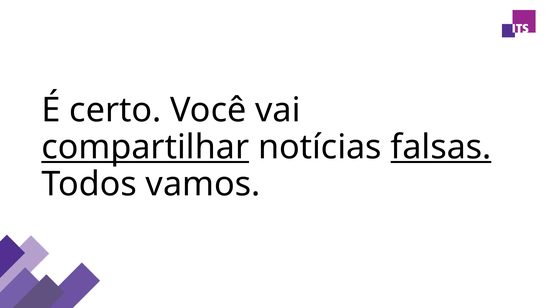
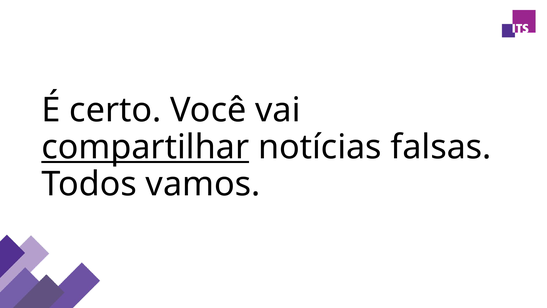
falsas underline: present -> none
